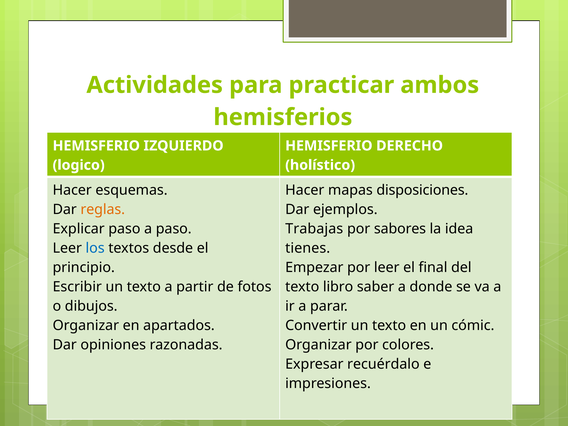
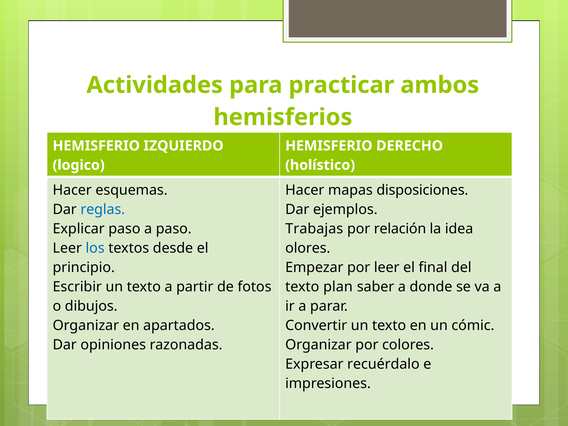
reglas colour: orange -> blue
sabores: sabores -> relación
tienes: tienes -> olores
libro: libro -> plan
